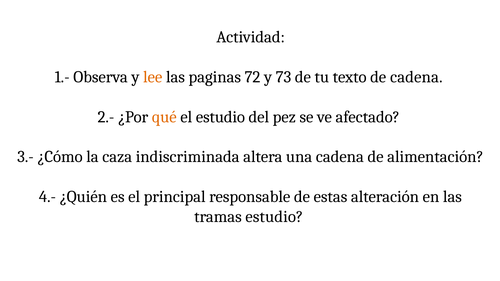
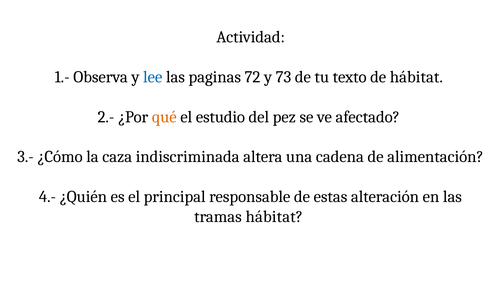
lee colour: orange -> blue
de cadena: cadena -> hábitat
tramas estudio: estudio -> hábitat
